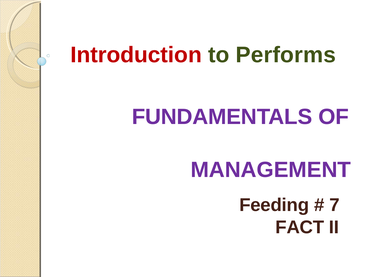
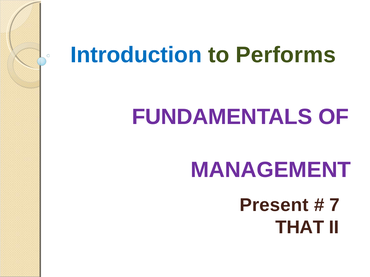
Introduction colour: red -> blue
Feeding: Feeding -> Present
FACT: FACT -> THAT
